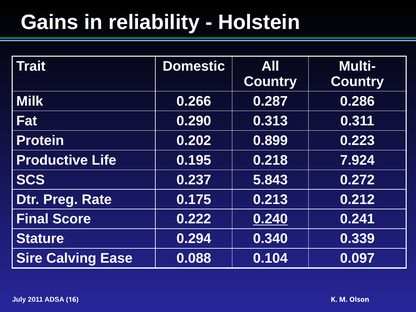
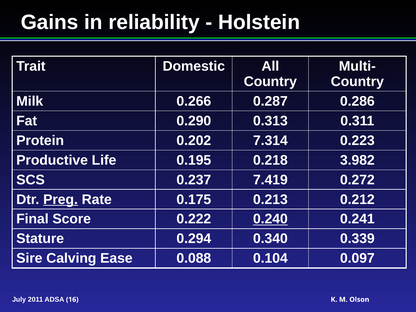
0.899: 0.899 -> 7.314
7.924: 7.924 -> 3.982
5.843: 5.843 -> 7.419
Preg underline: none -> present
